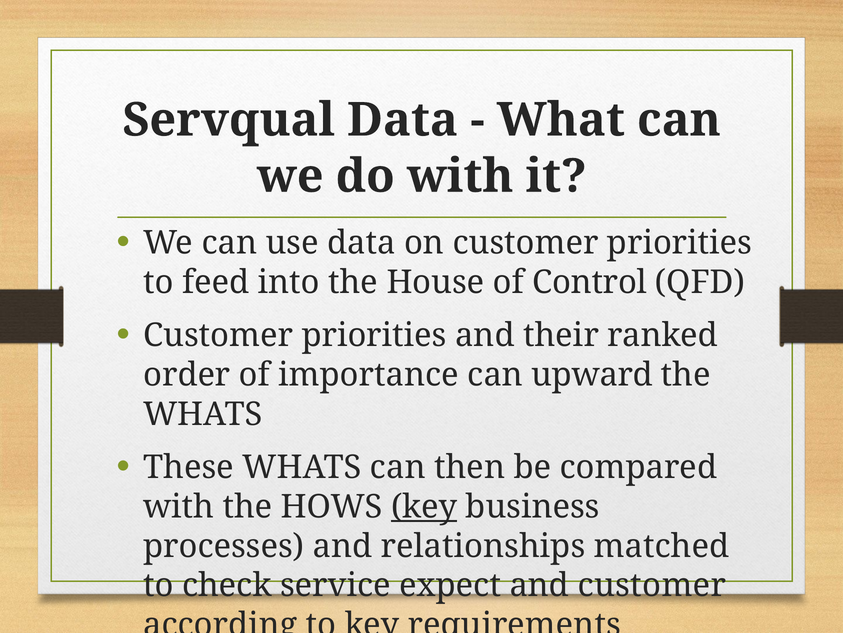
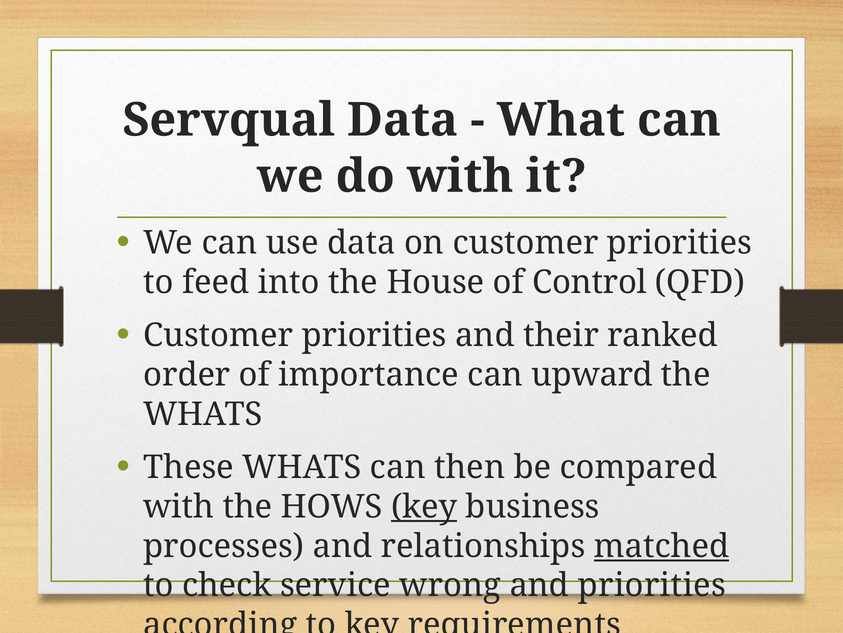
matched underline: none -> present
expect: expect -> wrong
and customer: customer -> priorities
